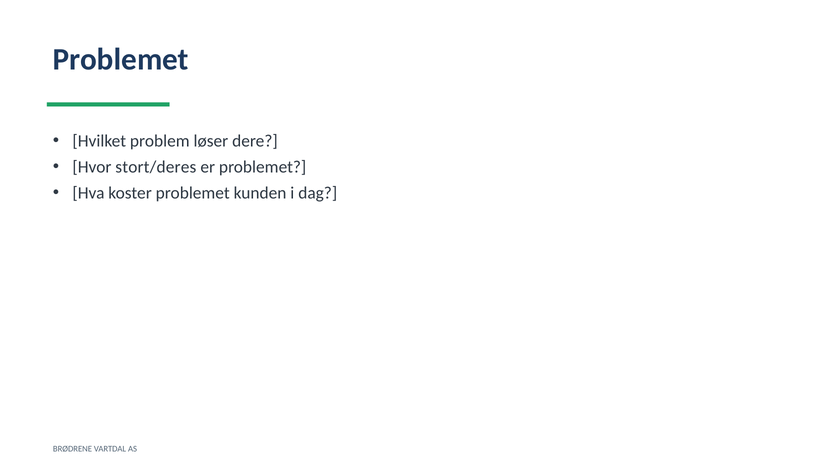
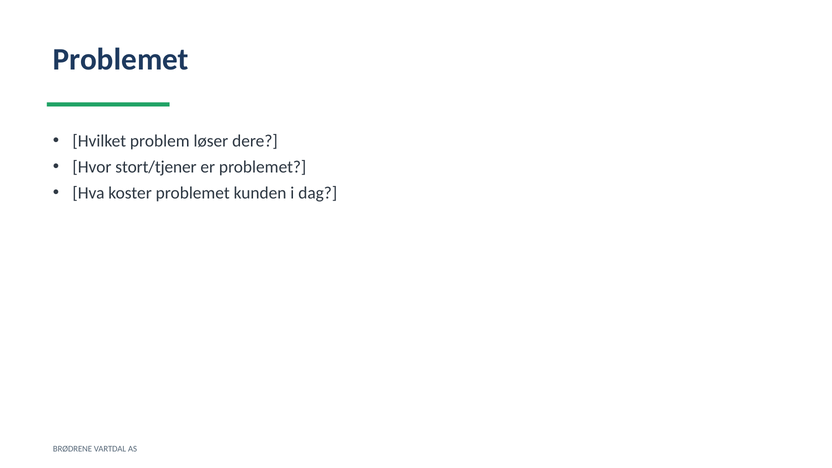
stort/deres: stort/deres -> stort/tjener
